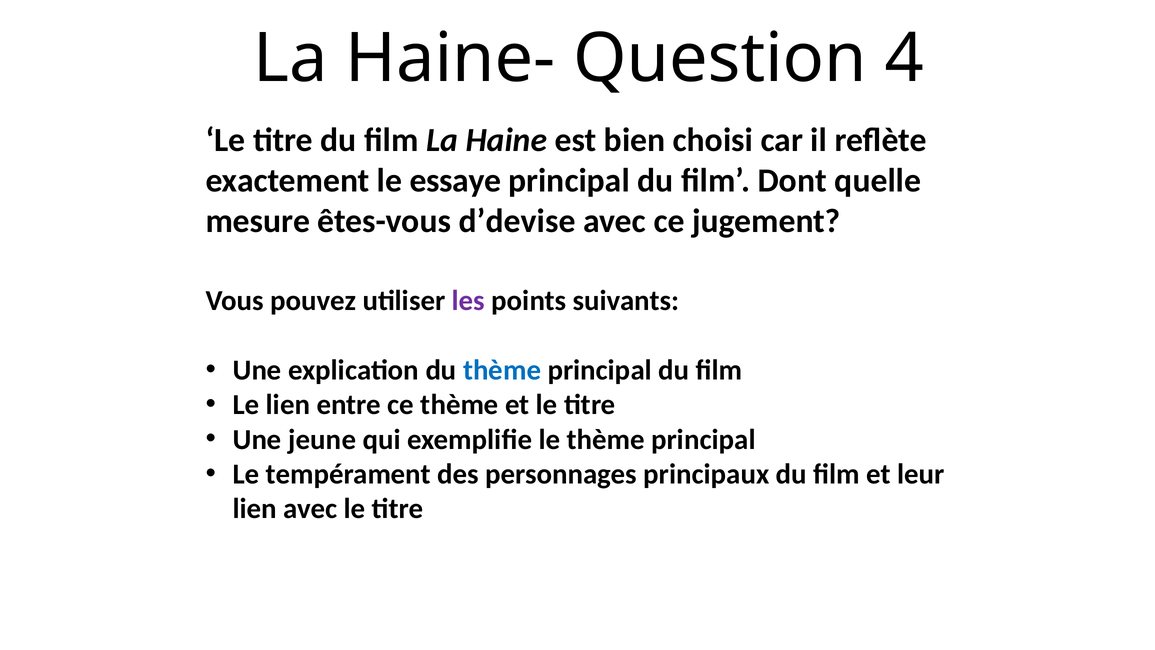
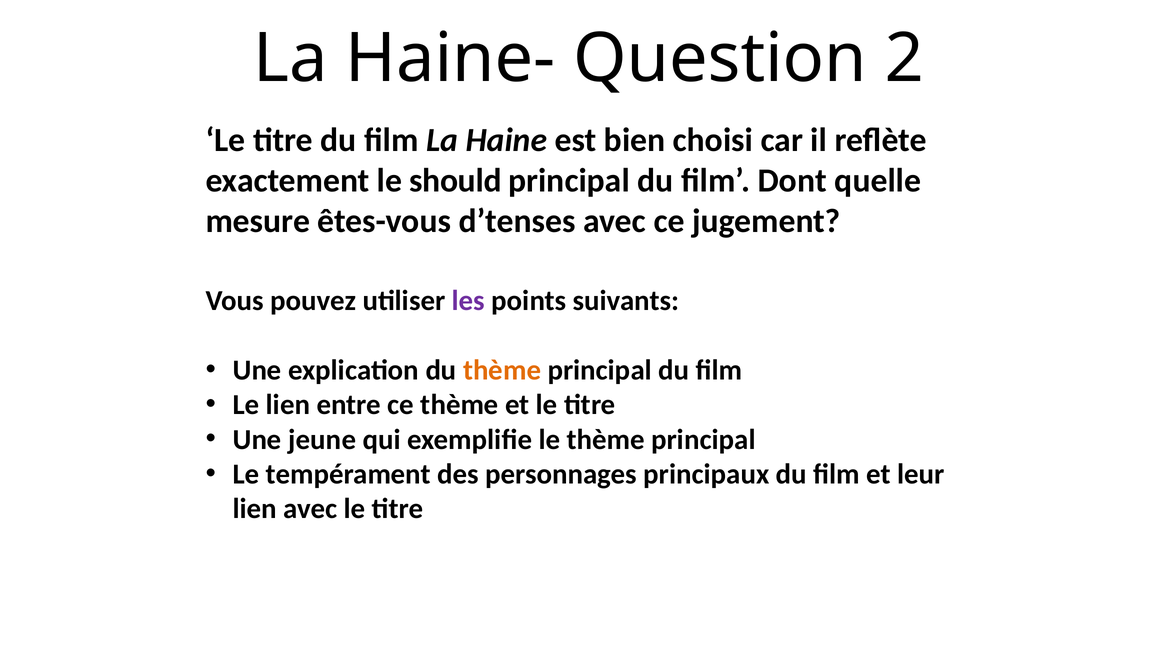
4: 4 -> 2
essaye: essaye -> should
d’devise: d’devise -> d’tenses
thème at (502, 370) colour: blue -> orange
